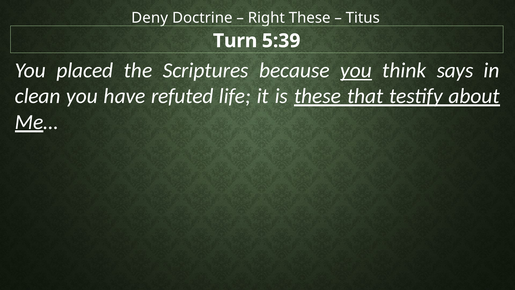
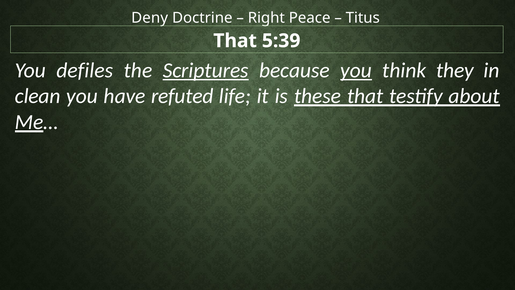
Right These: These -> Peace
Turn at (235, 41): Turn -> That
placed: placed -> defiles
Scriptures underline: none -> present
says: says -> they
